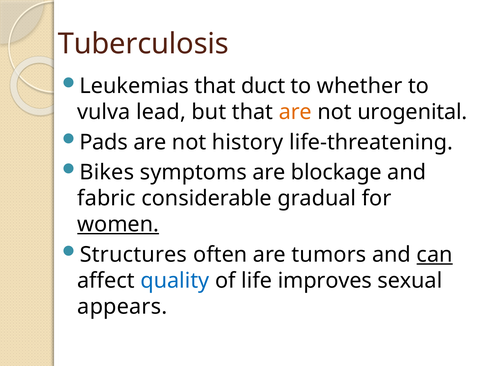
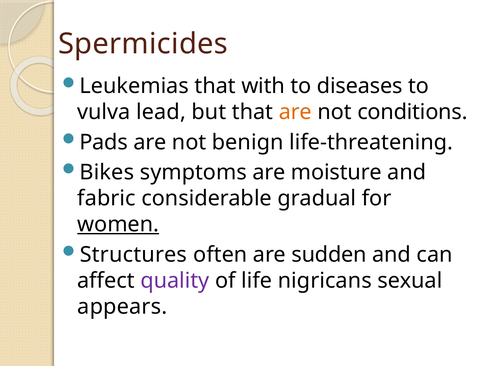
Tuberculosis: Tuberculosis -> Spermicides
duct: duct -> with
whether: whether -> diseases
urogenital: urogenital -> conditions
history: history -> benign
blockage: blockage -> moisture
tumors: tumors -> sudden
can underline: present -> none
quality colour: blue -> purple
improves: improves -> nigricans
